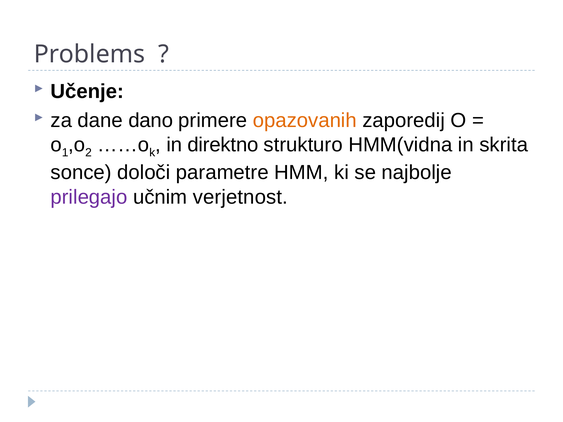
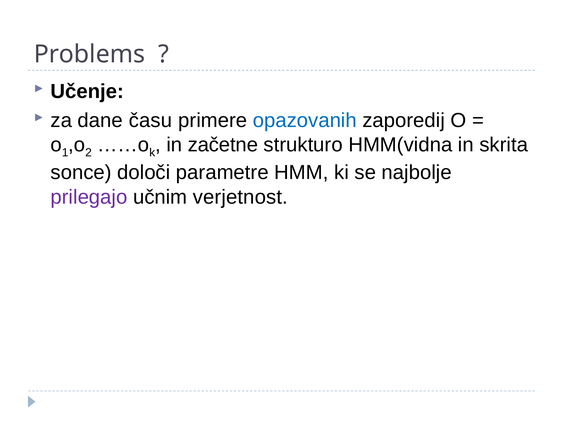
dano: dano -> času
opazovanih colour: orange -> blue
direktno: direktno -> začetne
